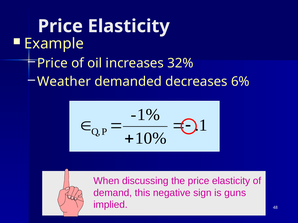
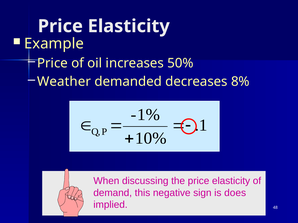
32%: 32% -> 50%
6%: 6% -> 8%
guns: guns -> does
